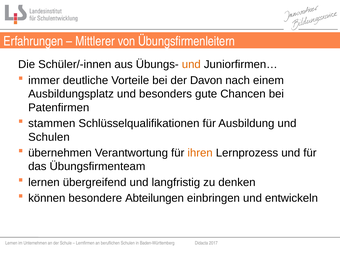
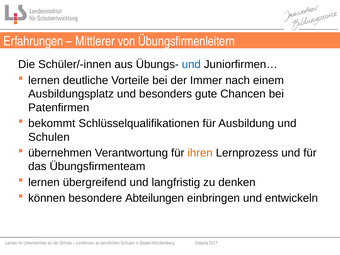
und at (191, 64) colour: orange -> blue
immer at (44, 80): immer -> lernen
Davon: Davon -> Immer
stammen: stammen -> bekommt
